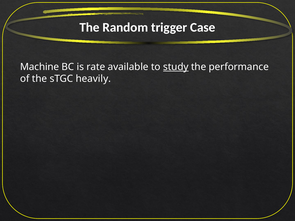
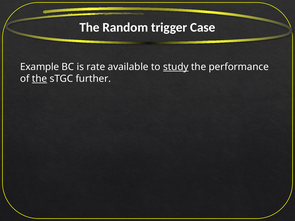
Machine: Machine -> Example
the at (40, 79) underline: none -> present
heavily: heavily -> further
